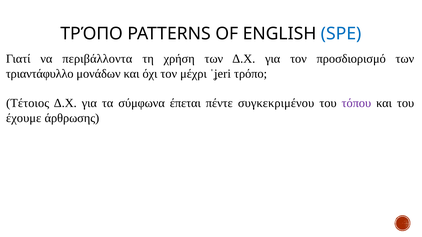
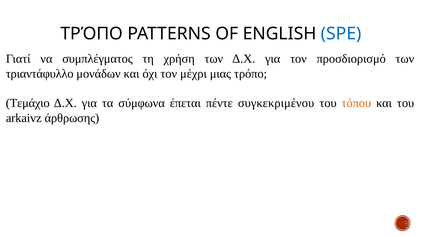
περιβάλλοντα: περιβάλλοντα -> συμπλέγματος
ˈʝeri: ˈʝeri -> μιας
Τέτοιος: Τέτοιος -> Τεμάχιο
τόπου colour: purple -> orange
έχουμε: έχουμε -> arkaivz
